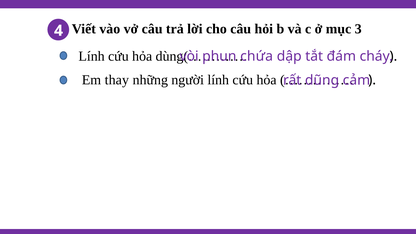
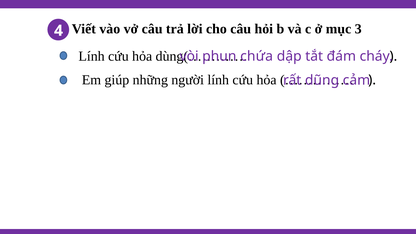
thay: thay -> giúp
